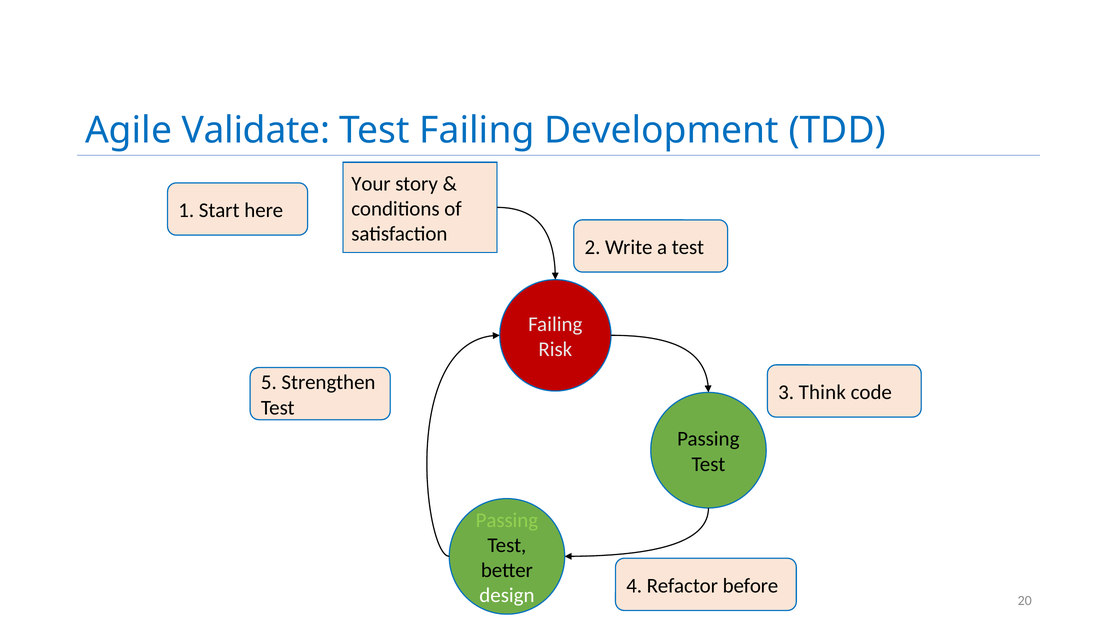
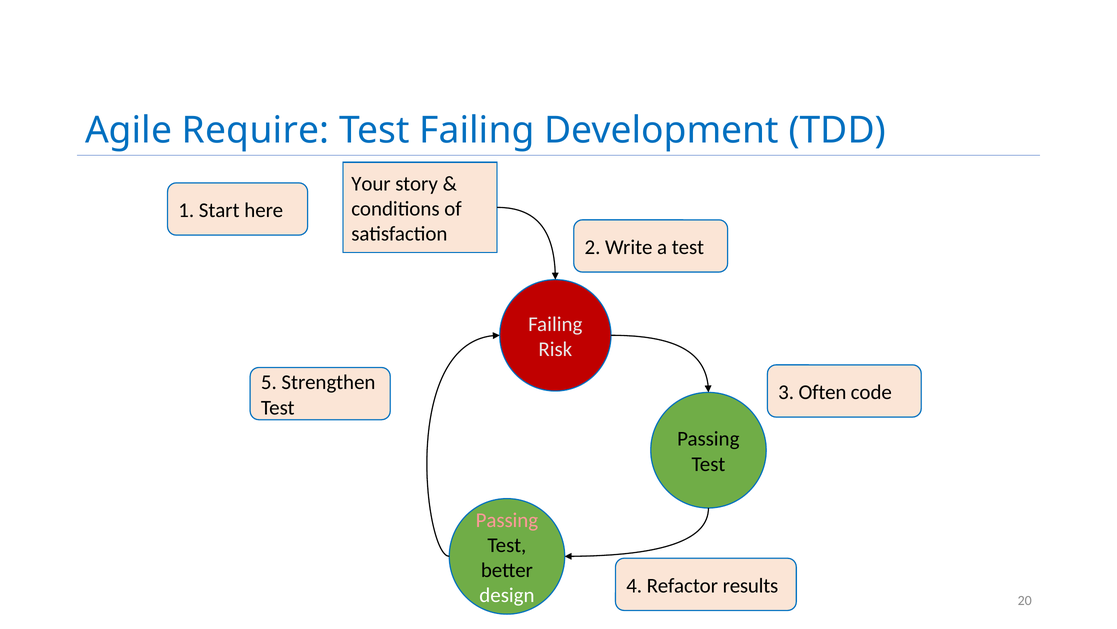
Validate: Validate -> Require
Think: Think -> Often
Passing at (507, 520) colour: light green -> pink
before: before -> results
